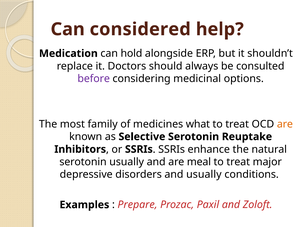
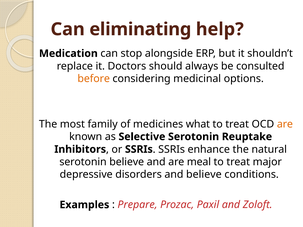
considered: considered -> eliminating
hold: hold -> stop
before colour: purple -> orange
serotonin usually: usually -> believe
and usually: usually -> believe
